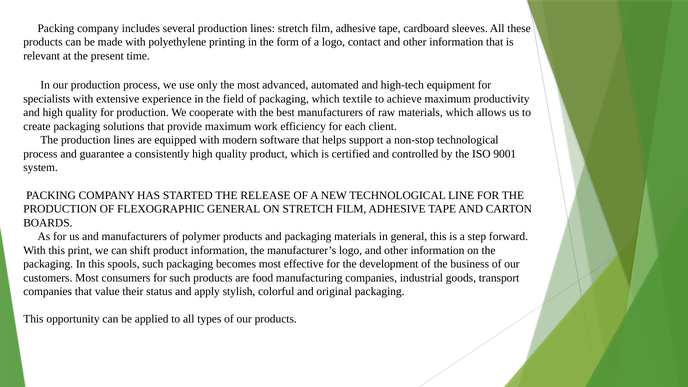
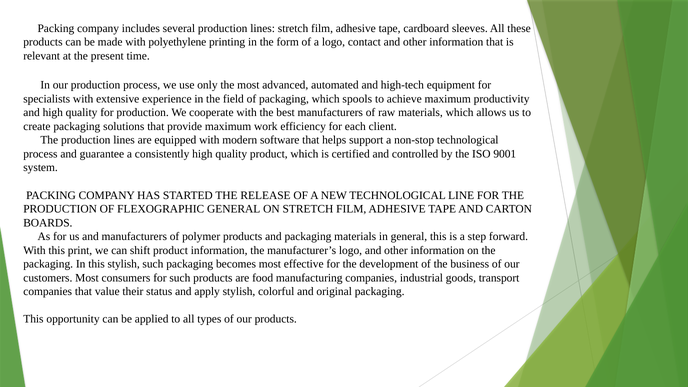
textile: textile -> spools
this spools: spools -> stylish
